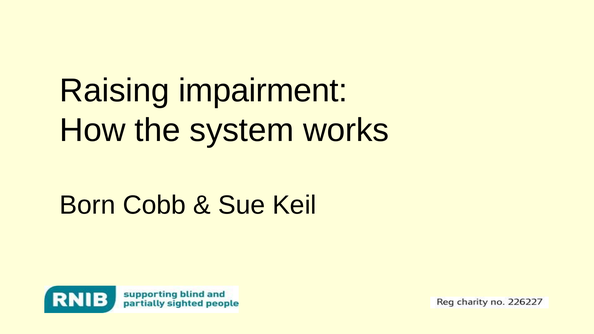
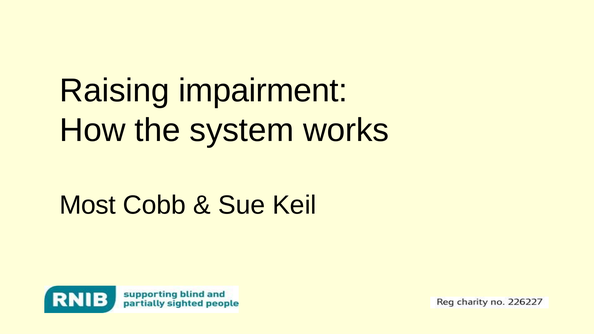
Born: Born -> Most
